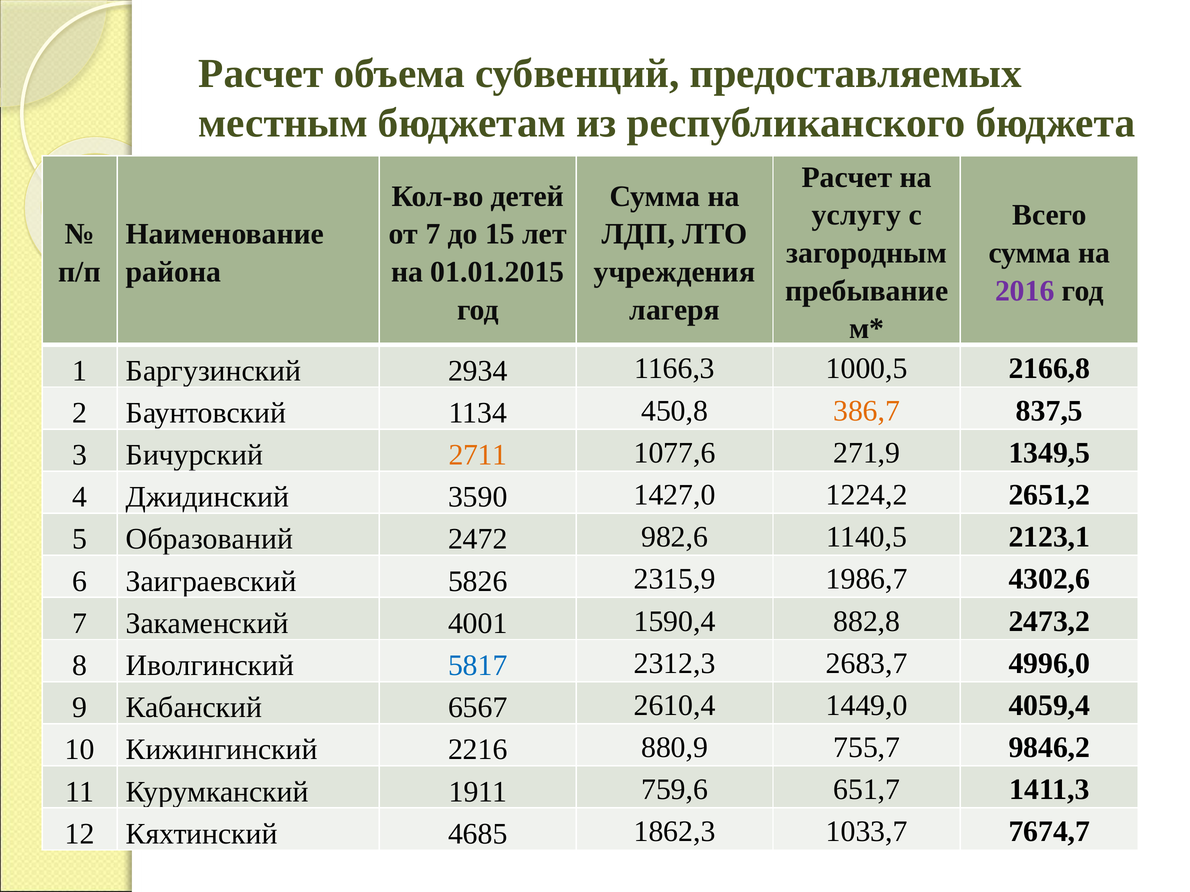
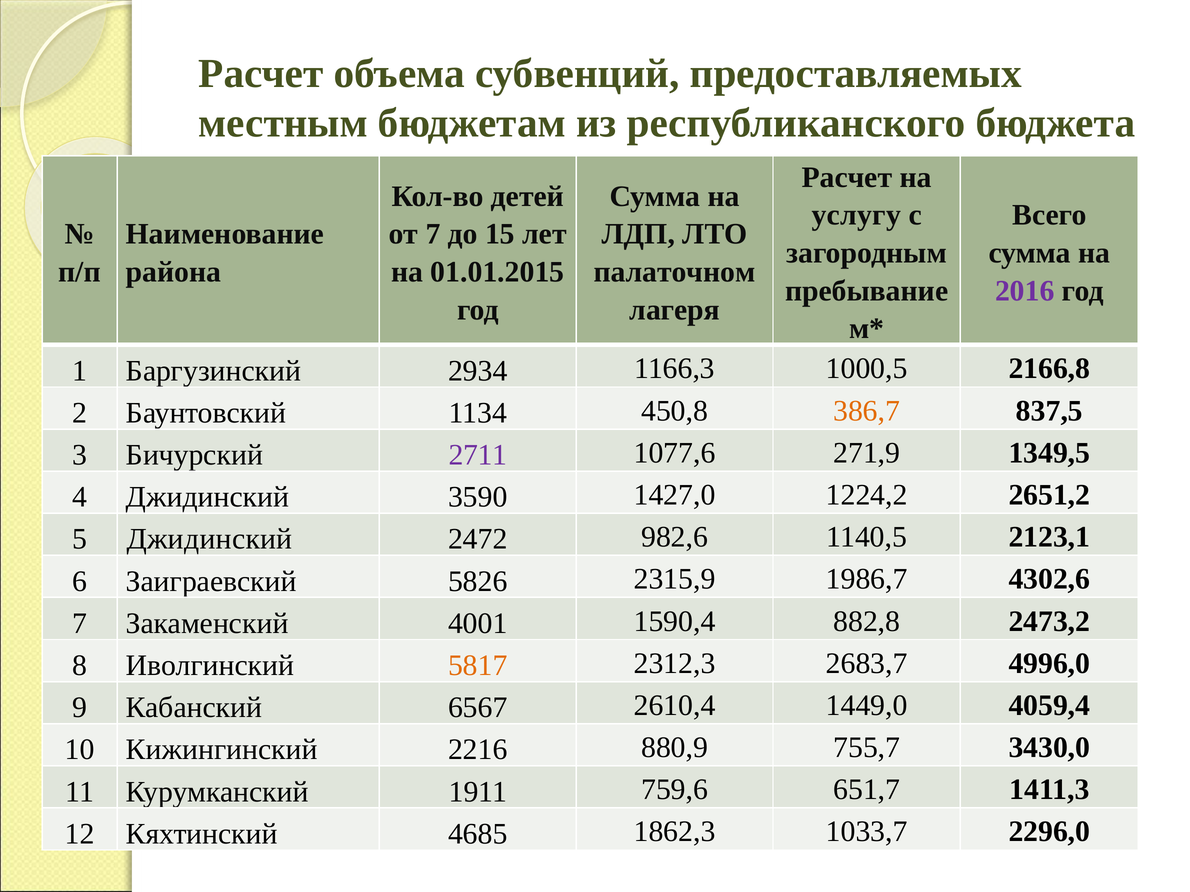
учреждения: учреждения -> палаточном
2711 colour: orange -> purple
5 Образований: Образований -> Джидинский
5817 colour: blue -> orange
9846,2: 9846,2 -> 3430,0
7674,7: 7674,7 -> 2296,0
